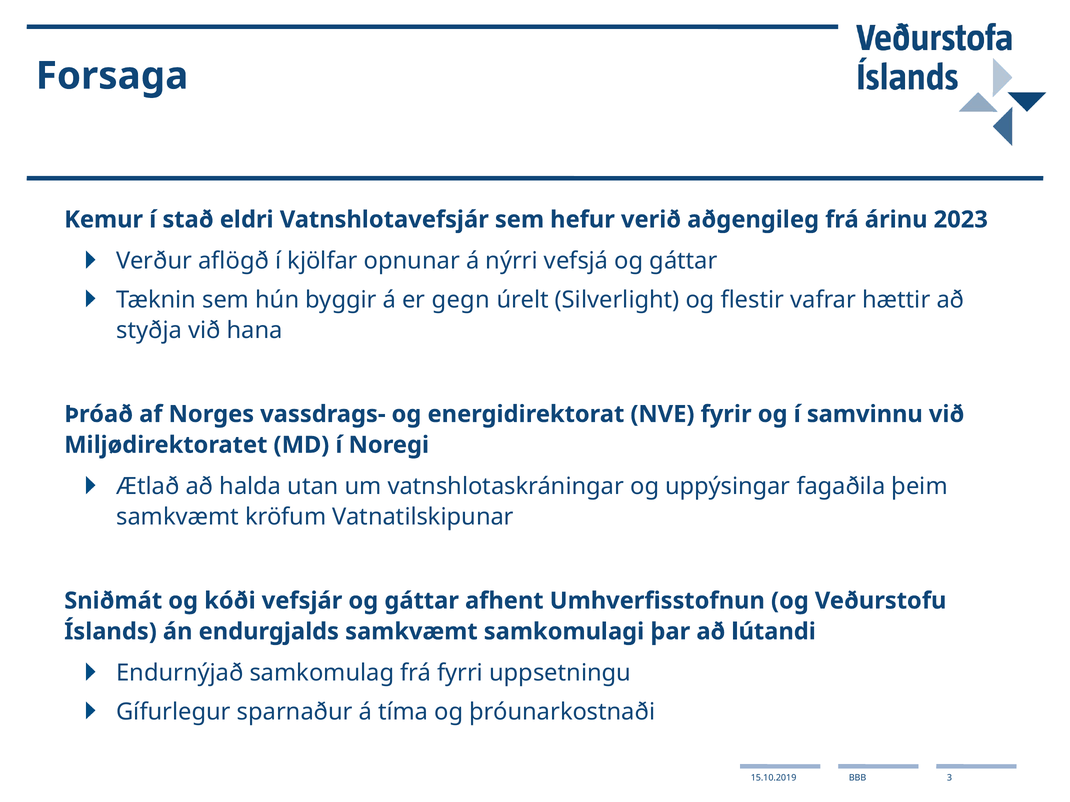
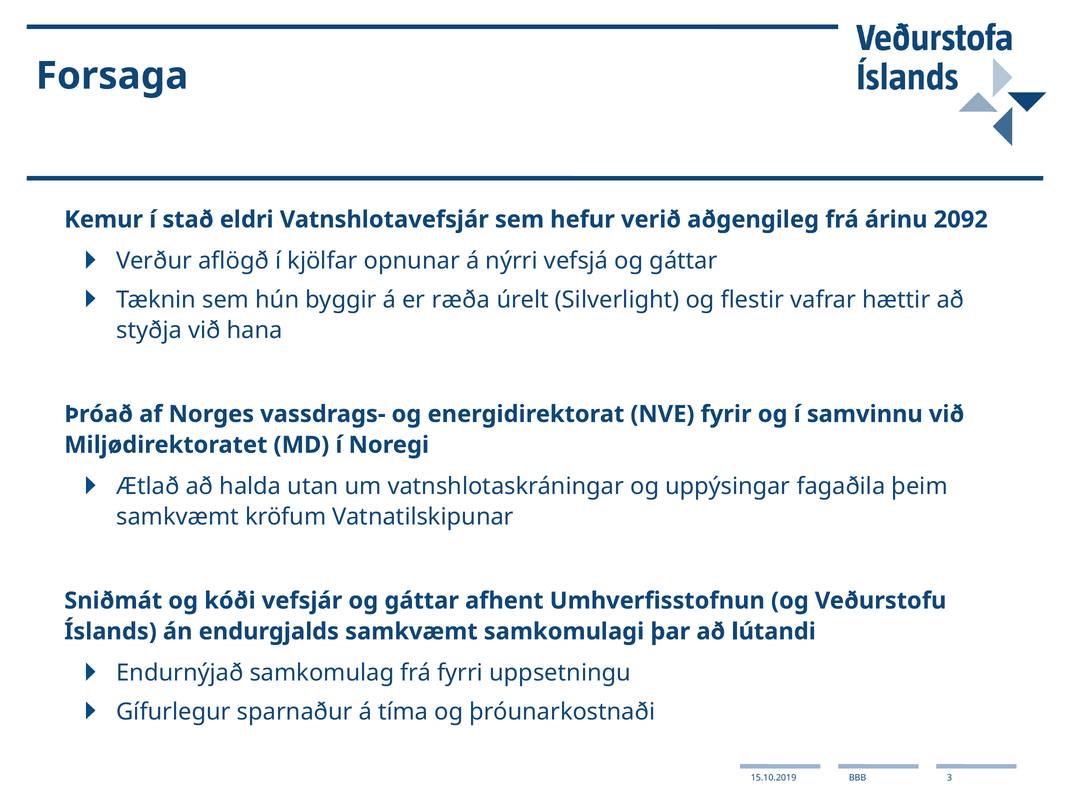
2023: 2023 -> 2092
gegn: gegn -> ræða
